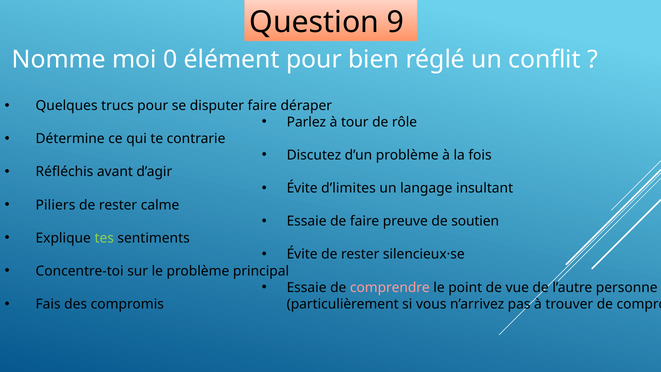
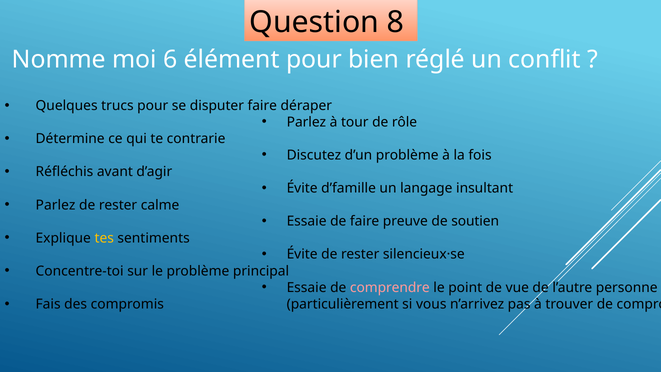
9: 9 -> 8
0: 0 -> 6
d’limites: d’limites -> d’famille
Piliers at (56, 205): Piliers -> Parlez
tes colour: light green -> yellow
